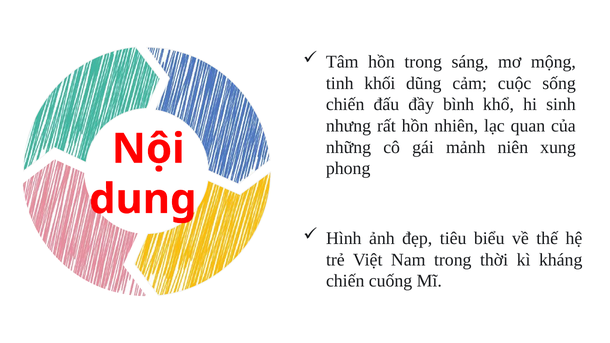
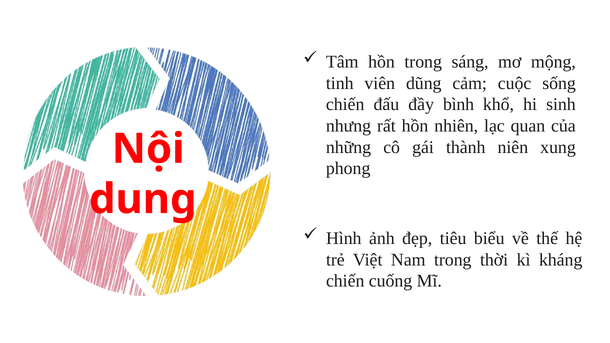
khối: khối -> viên
mảnh: mảnh -> thành
